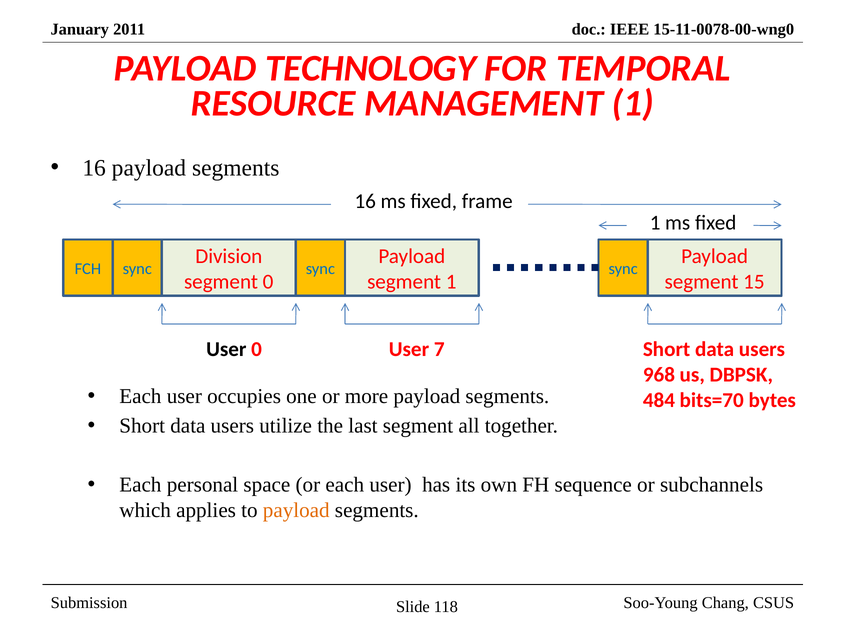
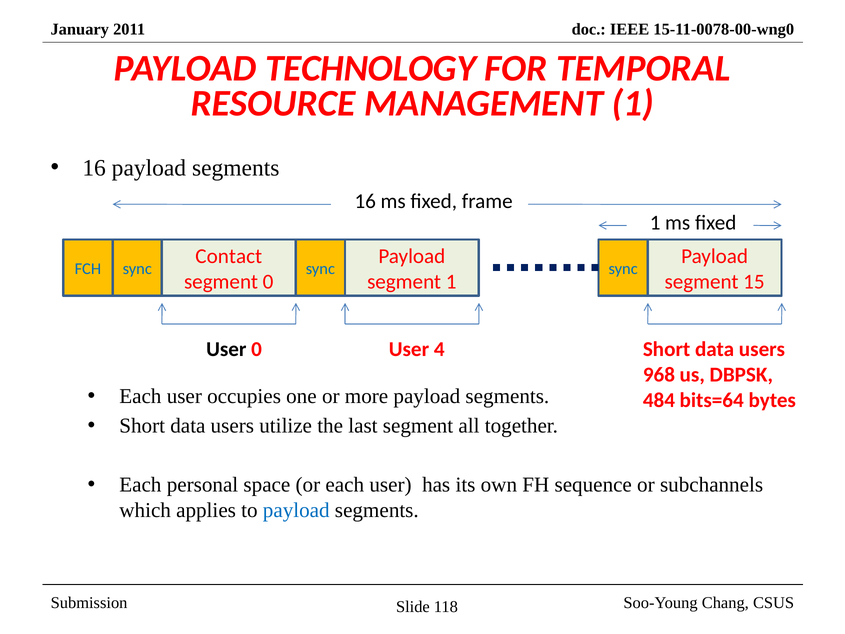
Division: Division -> Contact
7: 7 -> 4
bits=70: bits=70 -> bits=64
payload at (296, 510) colour: orange -> blue
